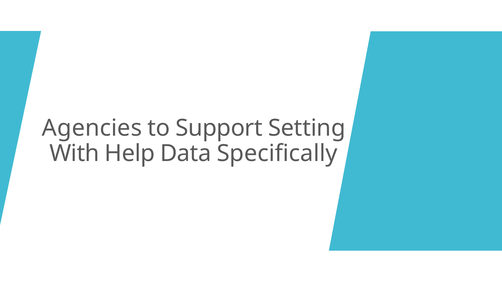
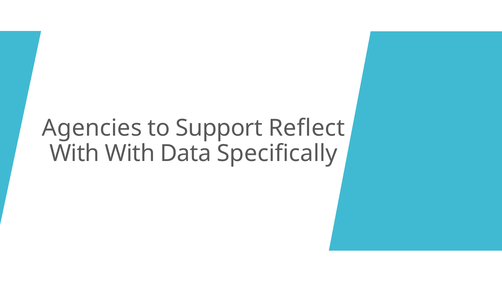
Setting: Setting -> Reflect
With Help: Help -> With
